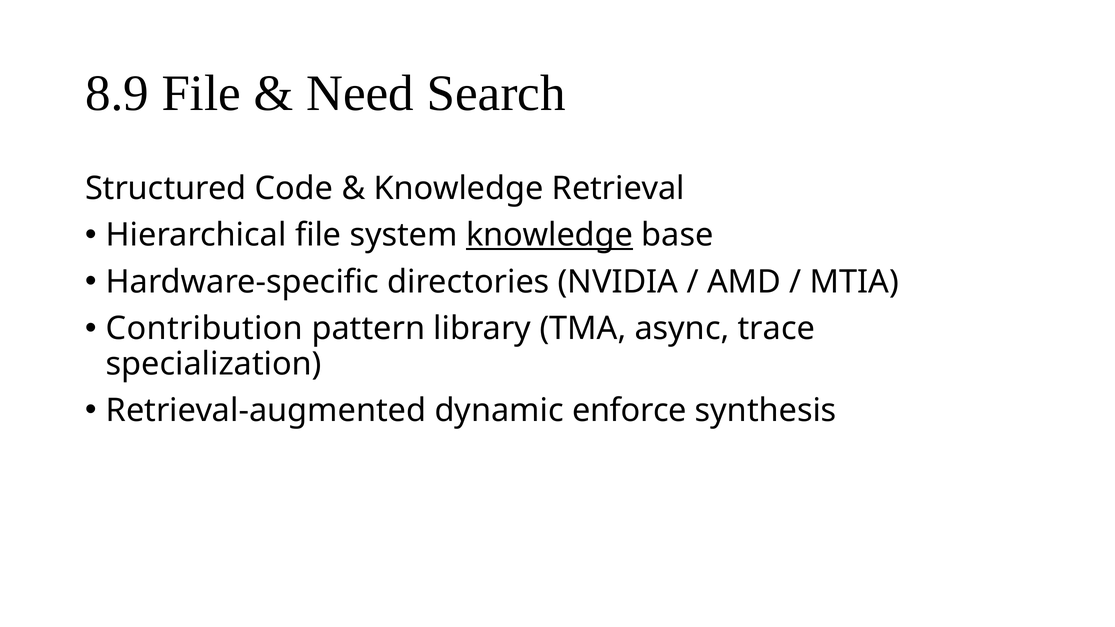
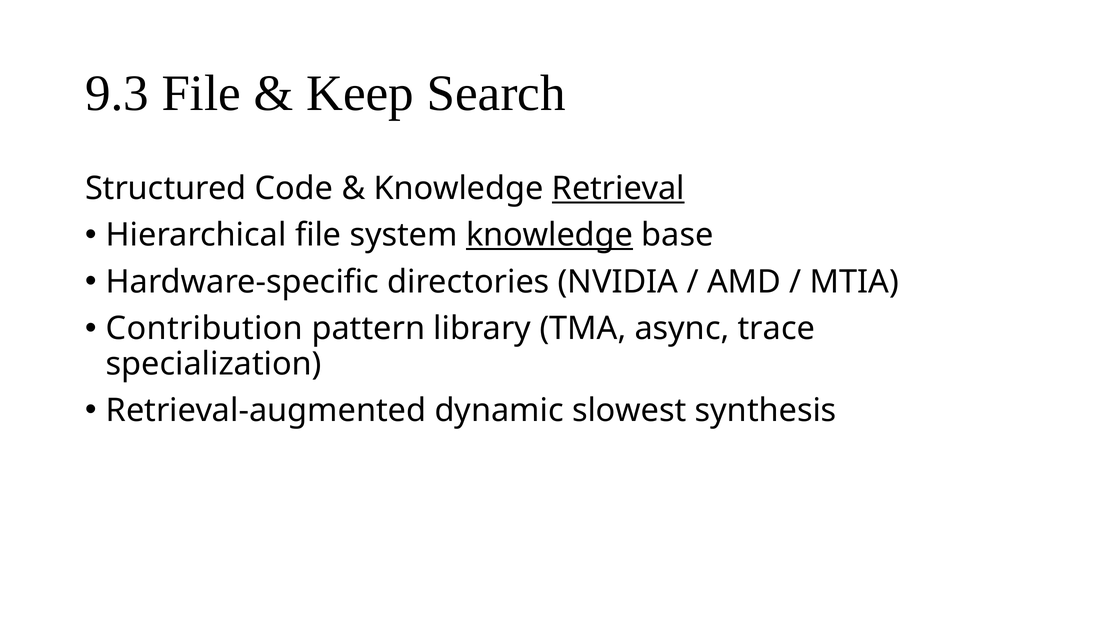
8.9: 8.9 -> 9.3
Need: Need -> Keep
Retrieval underline: none -> present
enforce: enforce -> slowest
